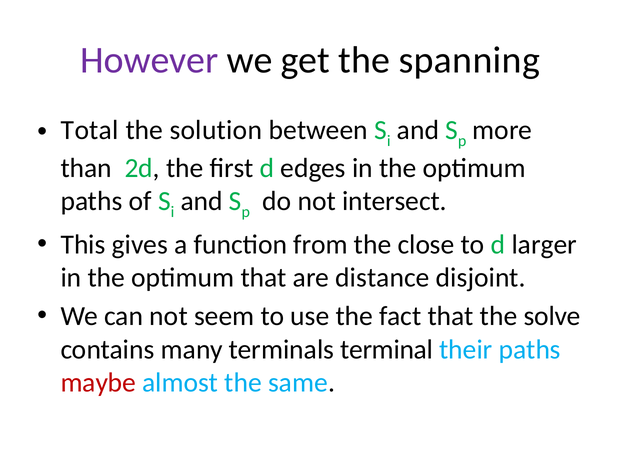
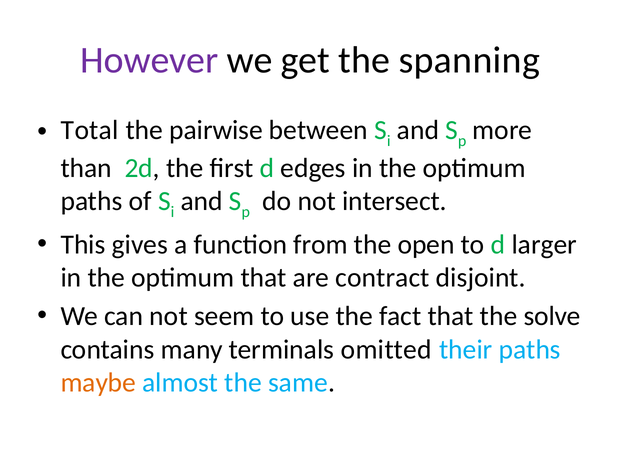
solution: solution -> pairwise
close: close -> open
distance: distance -> contract
terminal: terminal -> omitted
maybe colour: red -> orange
